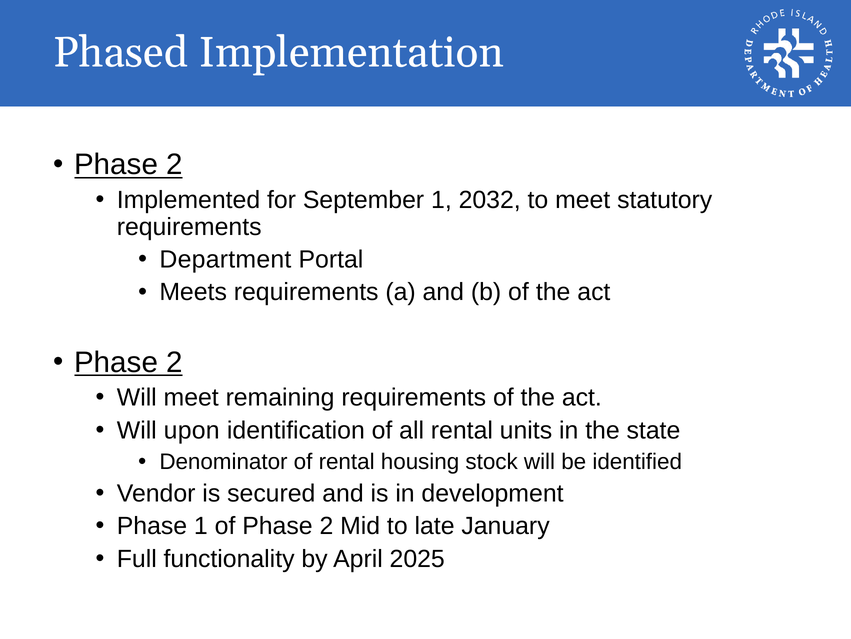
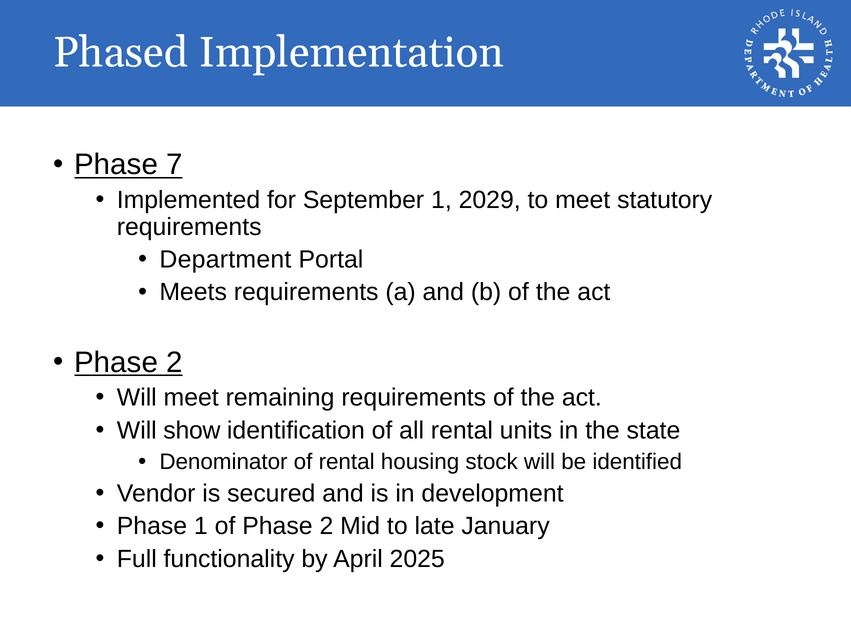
2 at (174, 164): 2 -> 7
2032: 2032 -> 2029
upon: upon -> show
